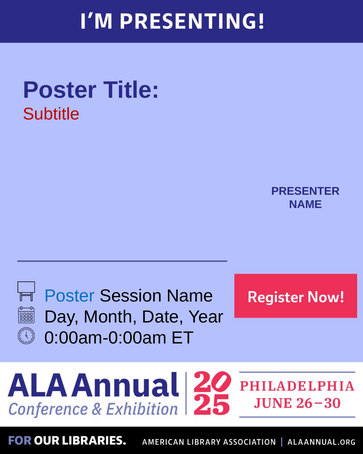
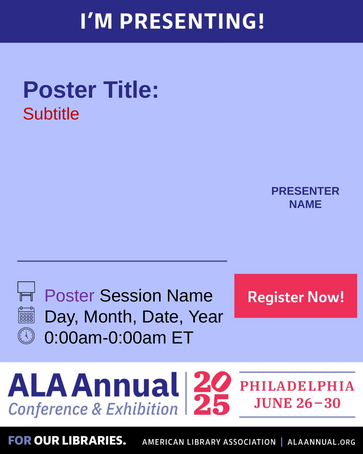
Poster at (70, 296) colour: blue -> purple
